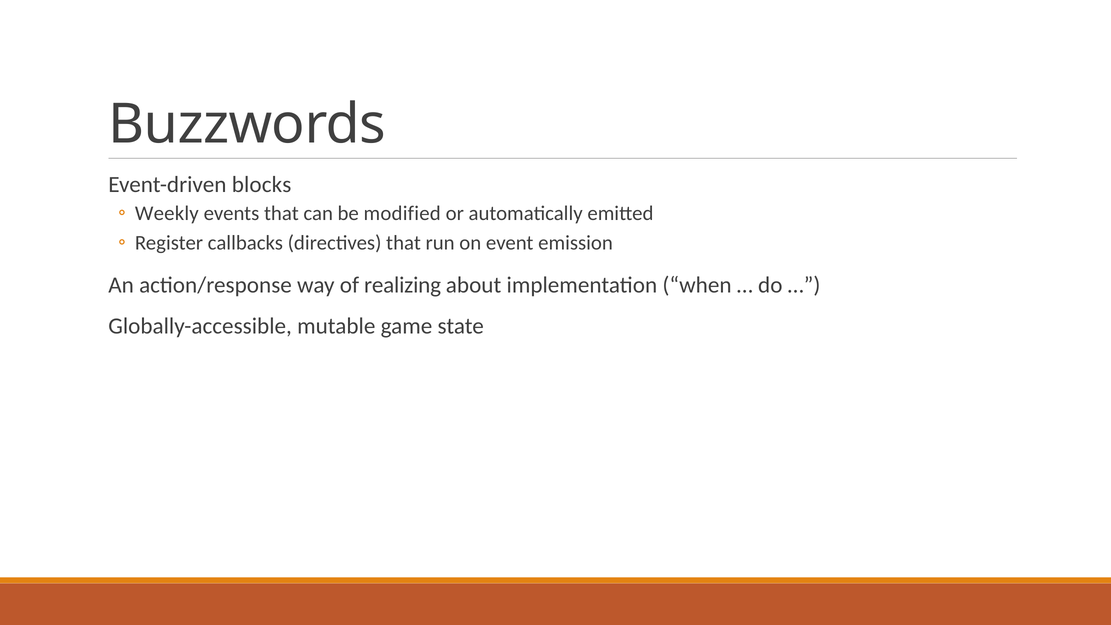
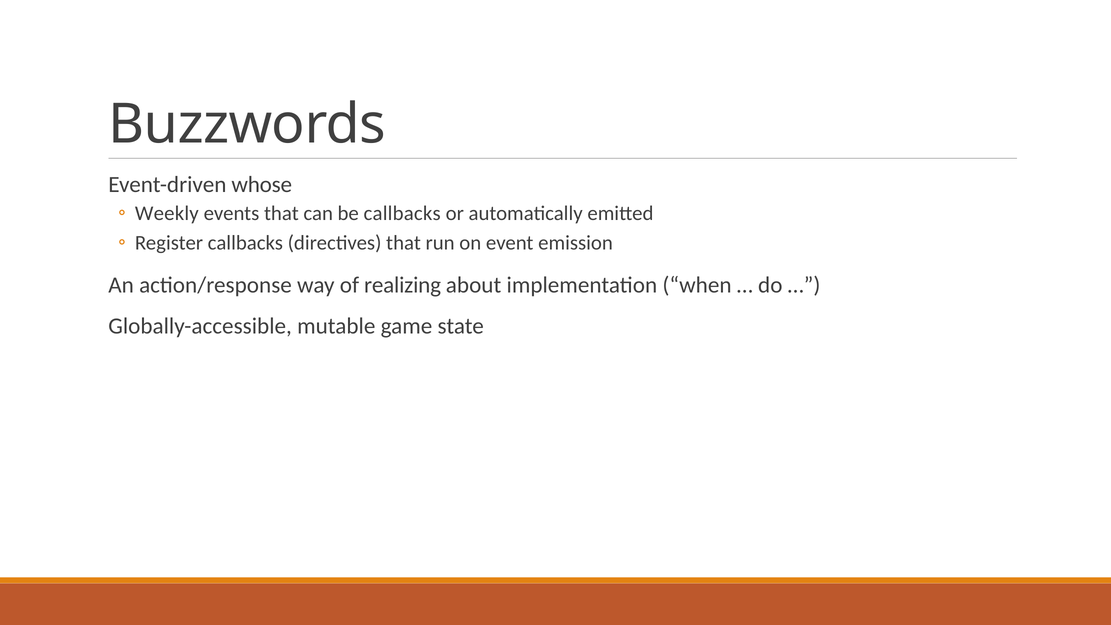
blocks: blocks -> whose
be modified: modified -> callbacks
